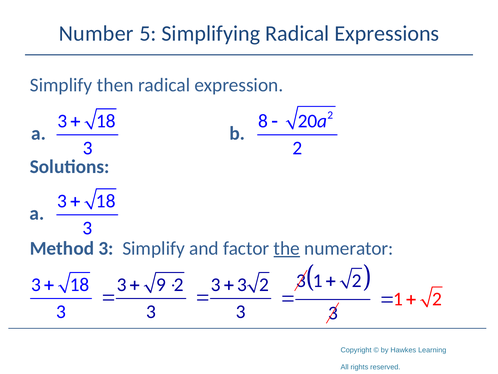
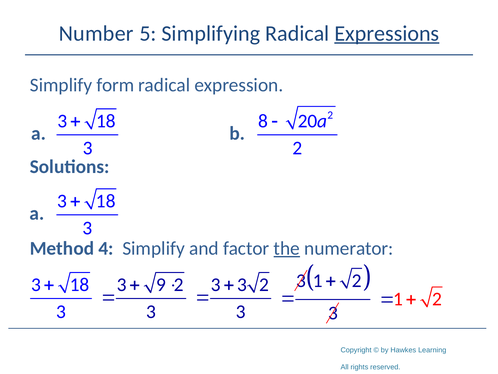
Expressions underline: none -> present
then: then -> form
Method 3: 3 -> 4
